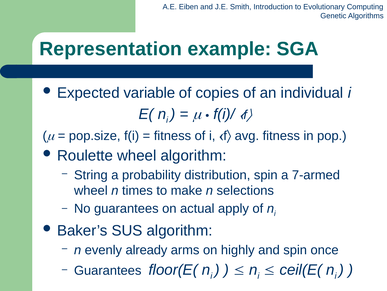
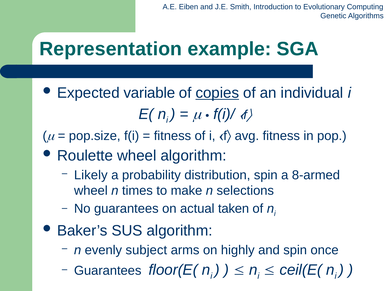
copies underline: none -> present
String: String -> Likely
7-armed: 7-armed -> 8-armed
apply: apply -> taken
already: already -> subject
